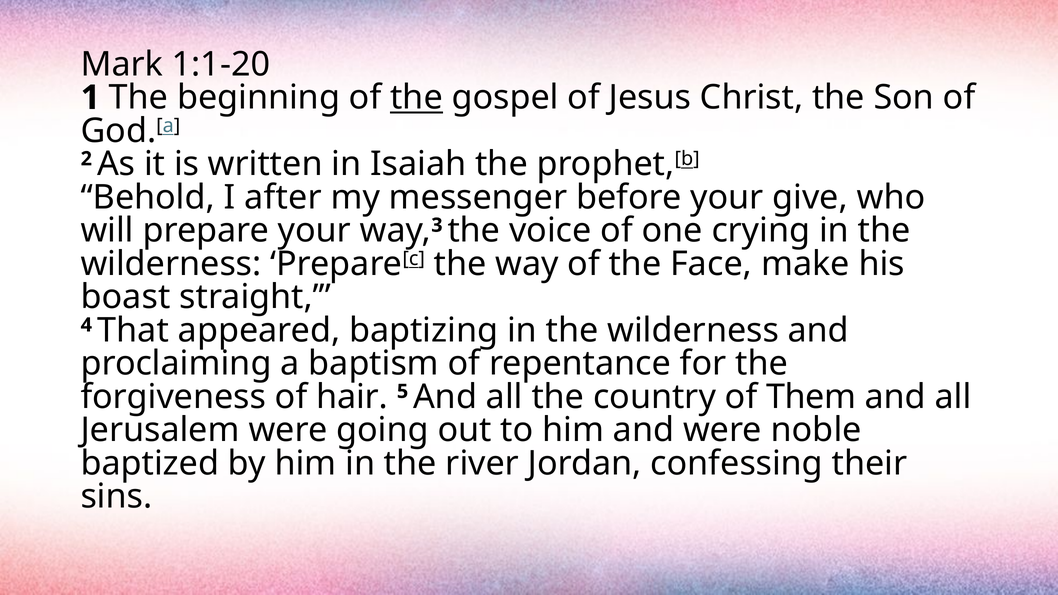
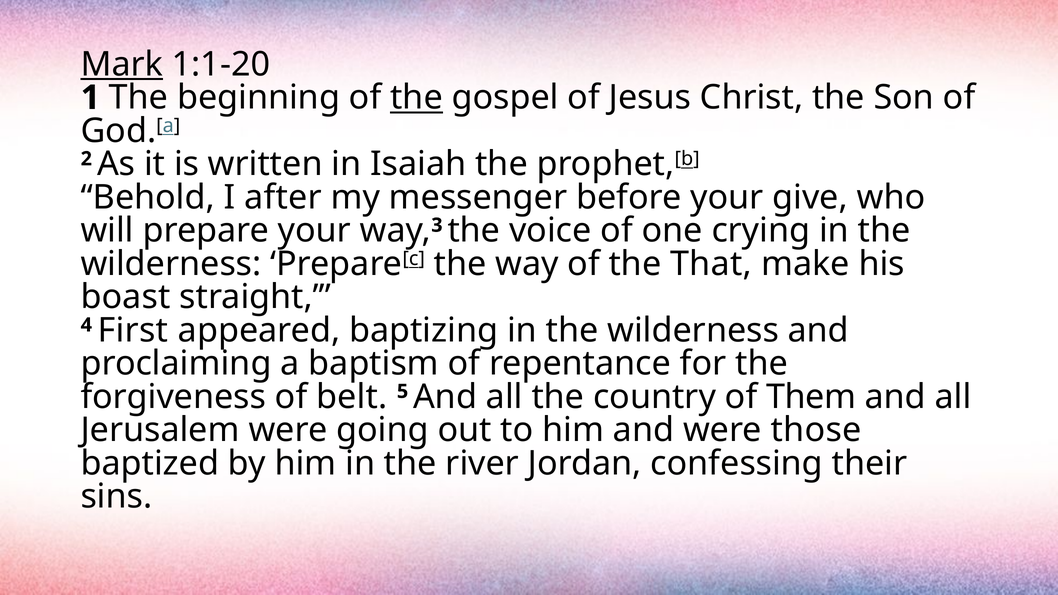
Mark underline: none -> present
Face: Face -> That
That: That -> First
hair: hair -> belt
noble: noble -> those
